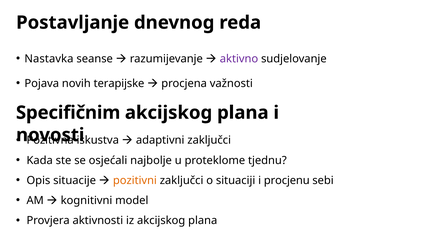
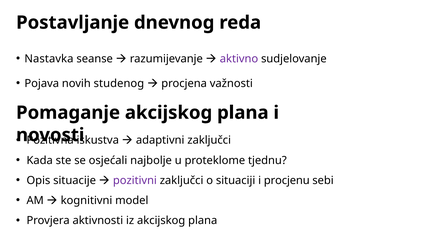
terapijske: terapijske -> studenog
Specifičnim: Specifičnim -> Pomaganje
pozitivni colour: orange -> purple
